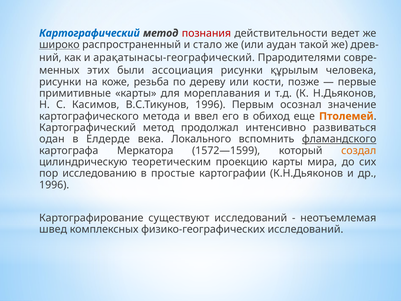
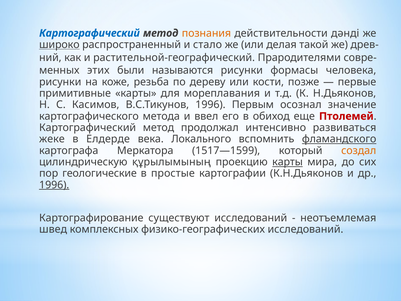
познания colour: red -> orange
ведет: ведет -> дәнді
аудан: аудан -> делая
арақатынасы-географический: арақатынасы-географический -> растительной-географический
ассоциация: ассоциация -> называются
құрылым: құрылым -> формасы
Птолемей colour: orange -> red
одан: одан -> жеке
1572—1599: 1572—1599 -> 1517—1599
теоретическим: теоретическим -> құрылымының
карты at (288, 162) underline: none -> present
исследованию: исследованию -> геологические
1996 at (54, 185) underline: none -> present
